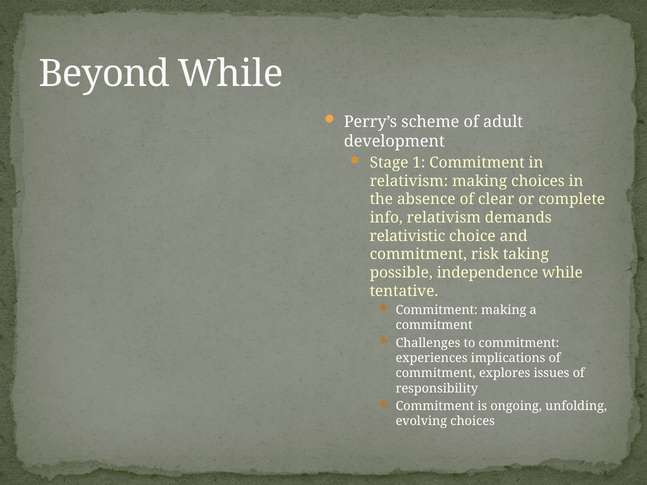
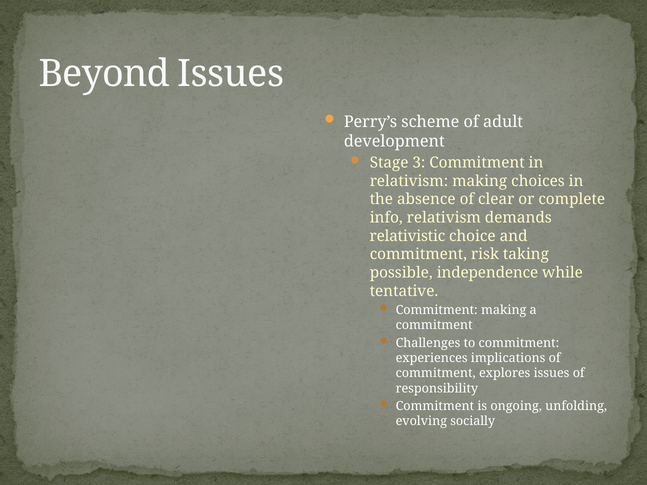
Beyond While: While -> Issues
1: 1 -> 3
evolving choices: choices -> socially
